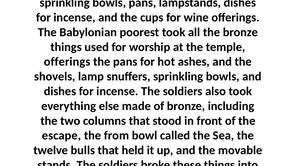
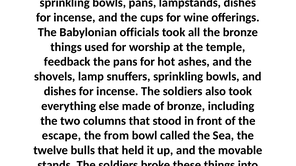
poorest: poorest -> officials
offerings at (67, 62): offerings -> feedback
